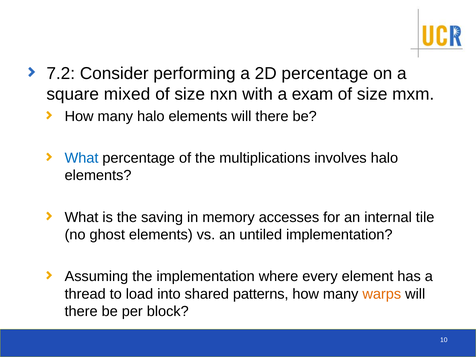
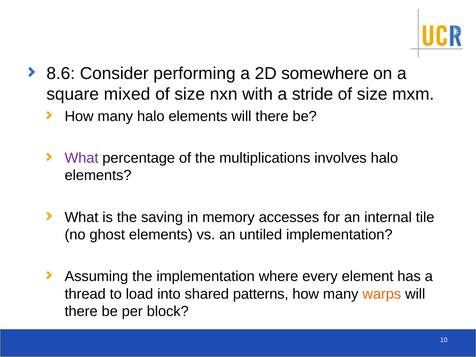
7.2: 7.2 -> 8.6
2D percentage: percentage -> somewhere
exam: exam -> stride
What at (82, 158) colour: blue -> purple
